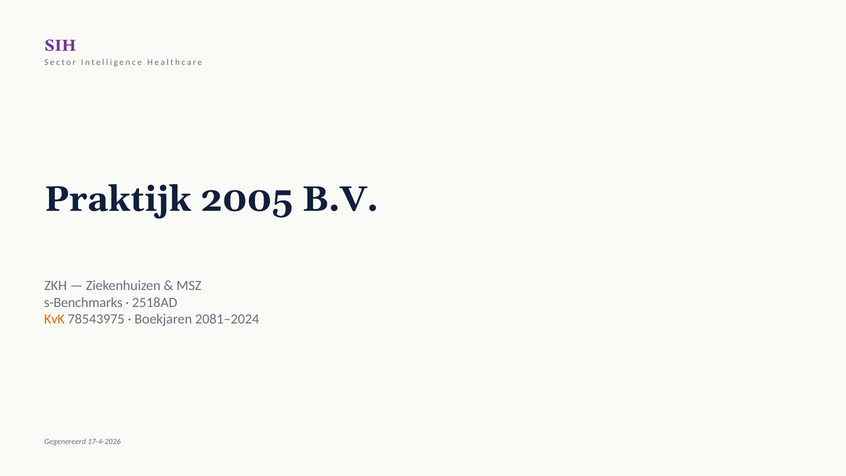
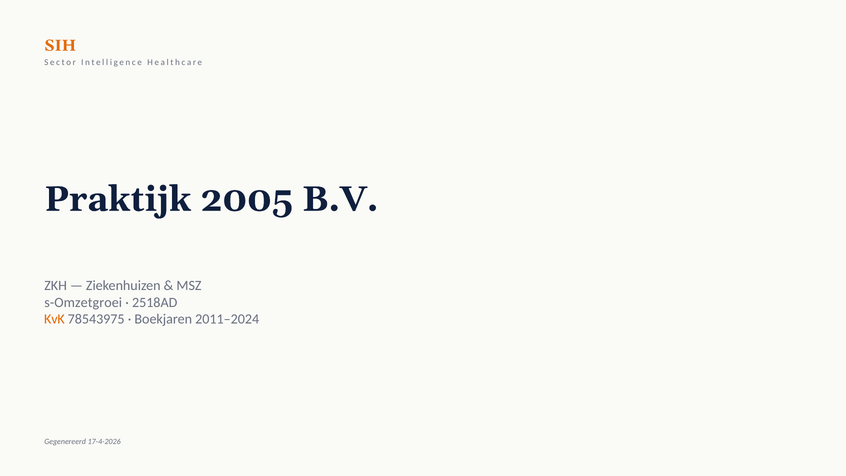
SIH colour: purple -> orange
s-Benchmarks: s-Benchmarks -> s-Omzetgroei
2081–2024: 2081–2024 -> 2011–2024
